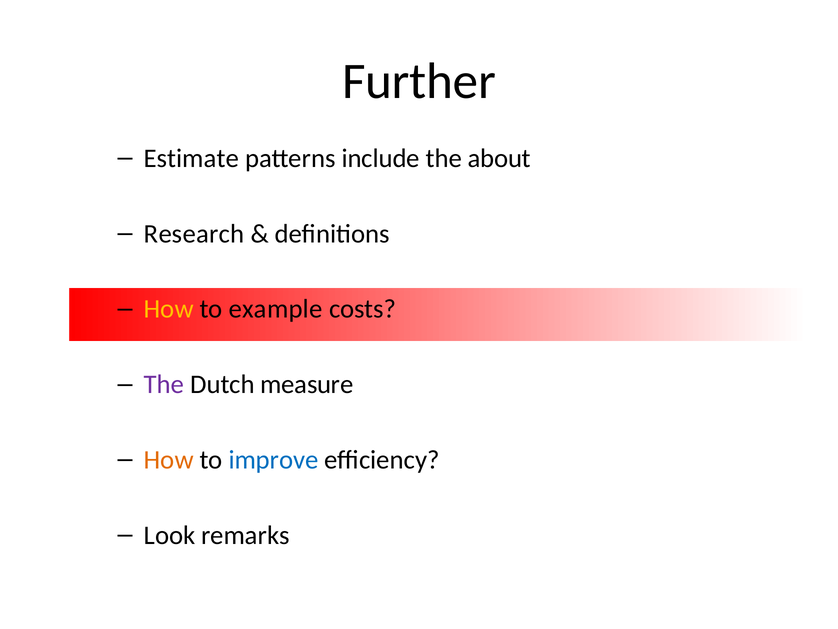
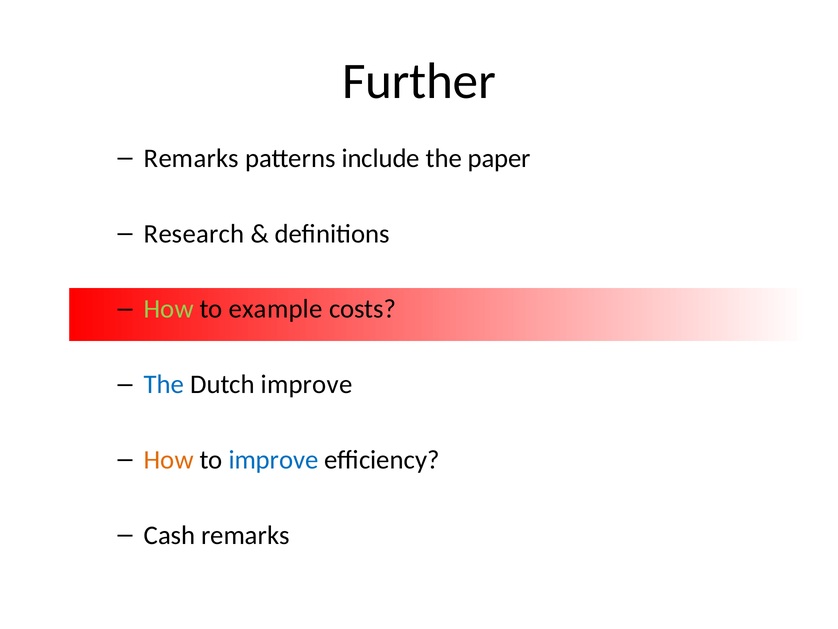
Estimate at (191, 158): Estimate -> Remarks
about: about -> paper
How at (169, 309) colour: yellow -> light green
The at (164, 384) colour: purple -> blue
Dutch measure: measure -> improve
Look: Look -> Cash
